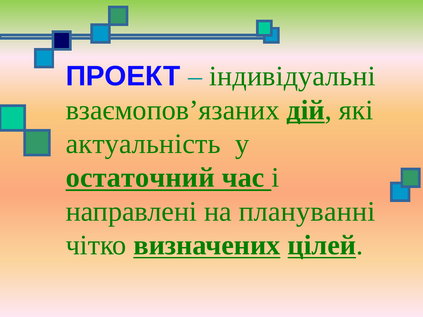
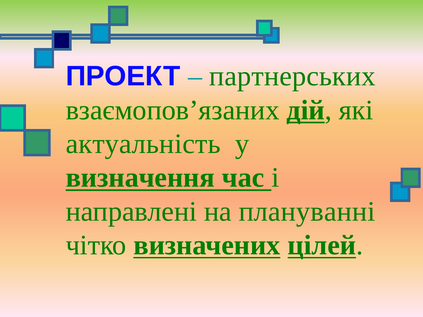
індивідуальні: індивідуальні -> партнерських
остаточний: остаточний -> визначення
